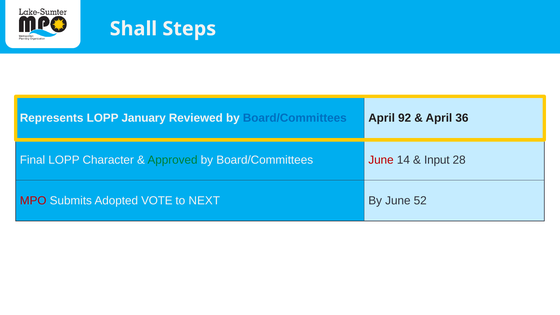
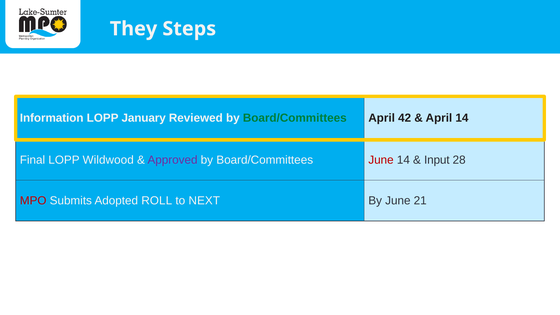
Shall: Shall -> They
Represents: Represents -> Information
Board/Committees at (295, 118) colour: blue -> green
92: 92 -> 42
April 36: 36 -> 14
Character: Character -> Wildwood
Approved colour: green -> purple
VOTE: VOTE -> ROLL
52: 52 -> 21
